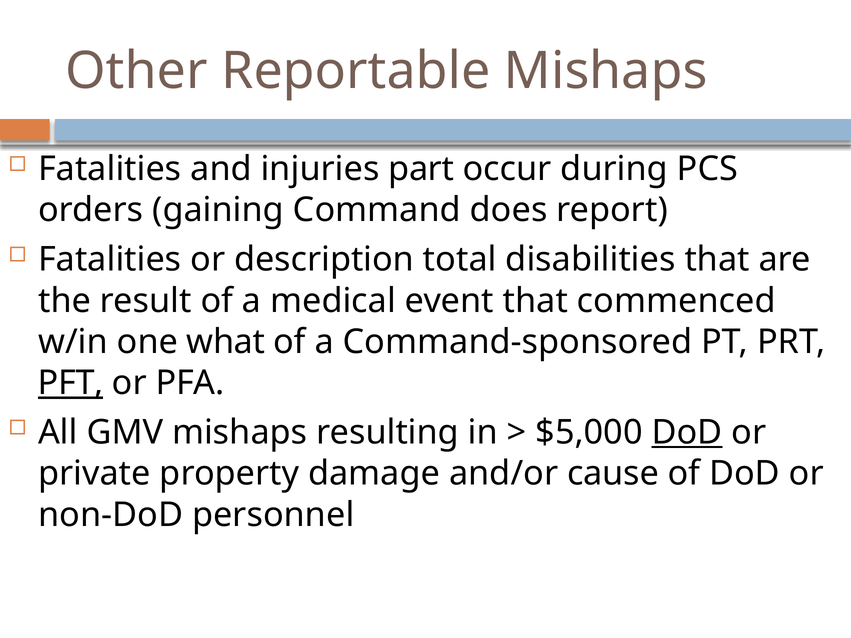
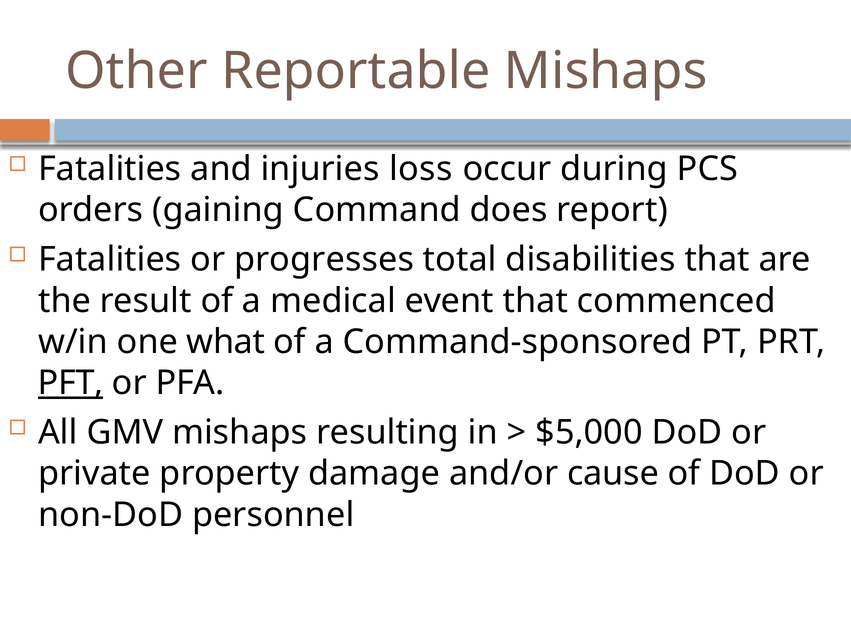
part: part -> loss
description: description -> progresses
DoD at (687, 433) underline: present -> none
